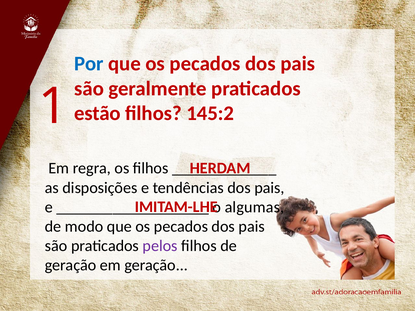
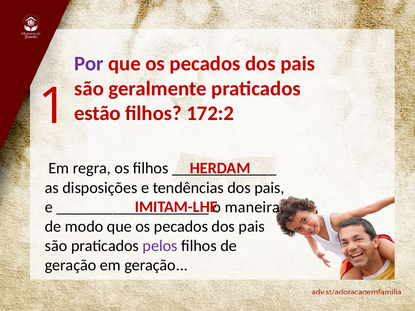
Por colour: blue -> purple
145:2: 145:2 -> 172:2
algumas: algumas -> maneira
